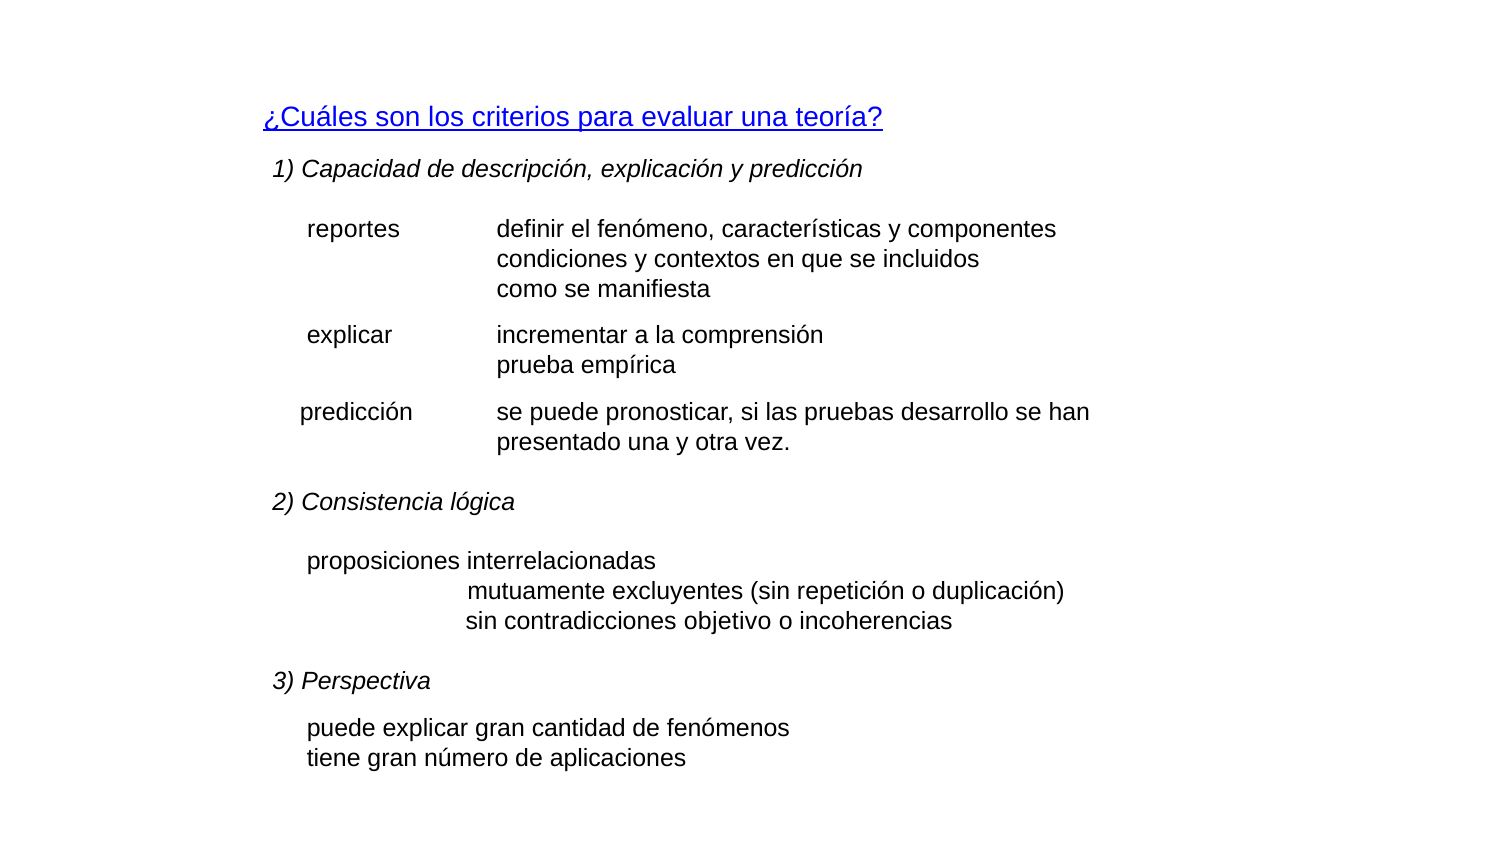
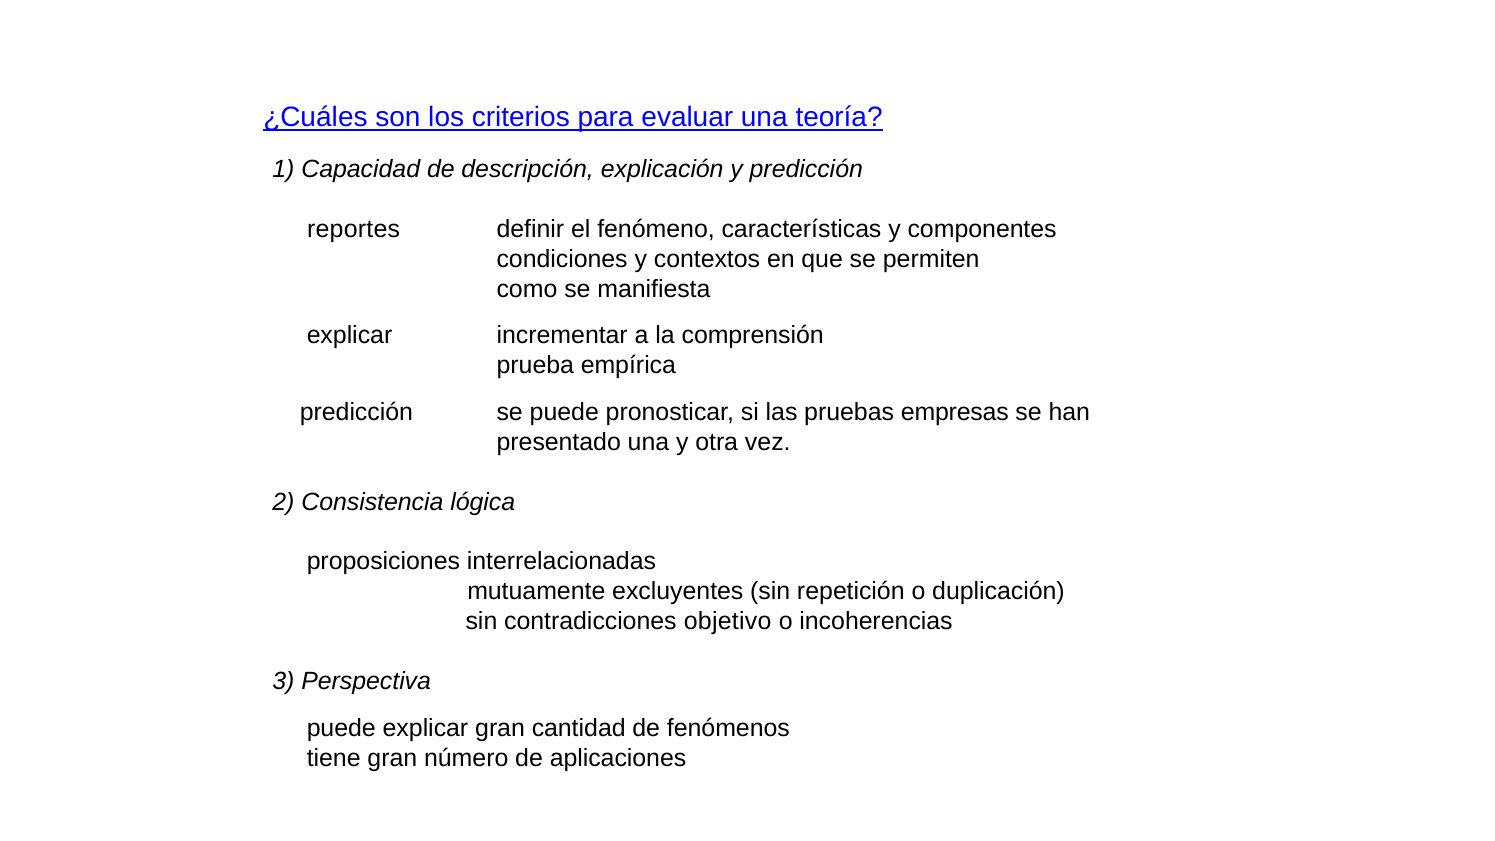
incluidos: incluidos -> permiten
desarrollo: desarrollo -> empresas
